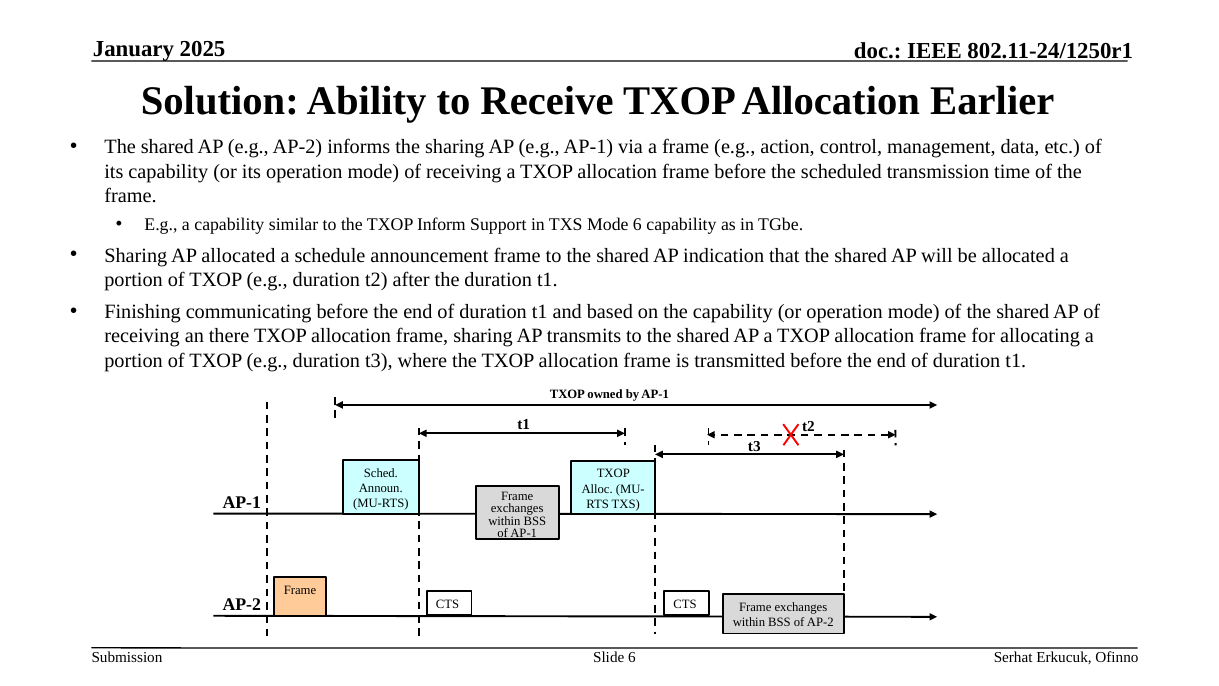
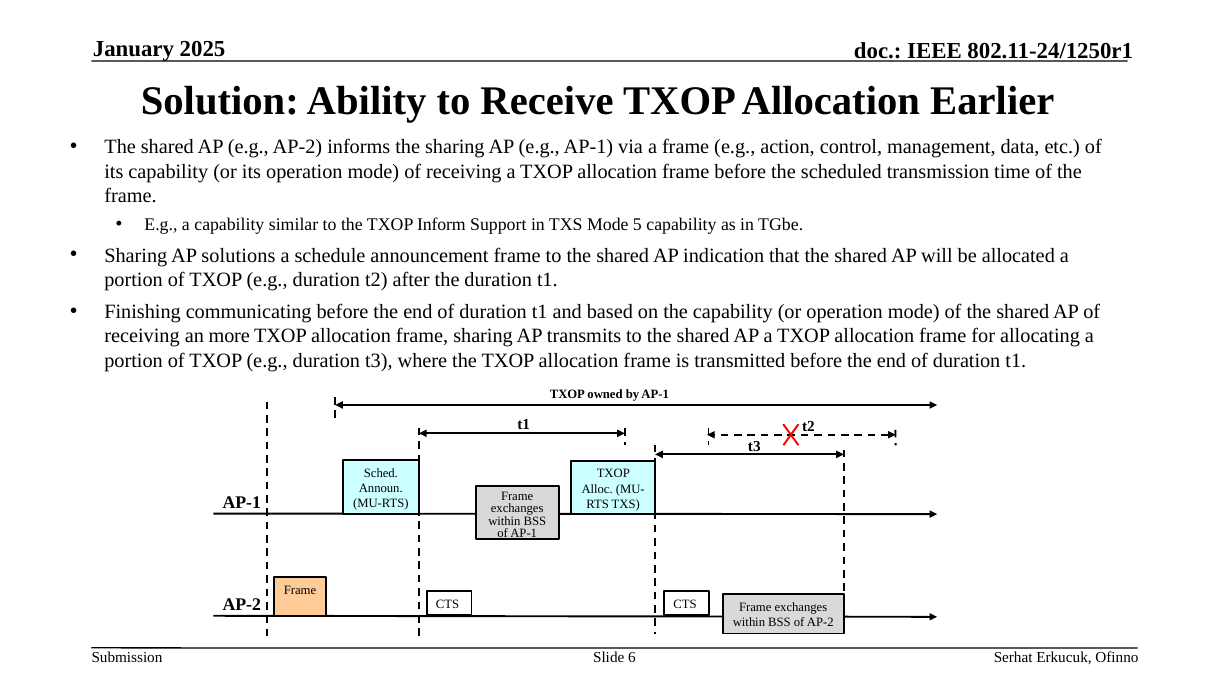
Mode 6: 6 -> 5
AP allocated: allocated -> solutions
there: there -> more
